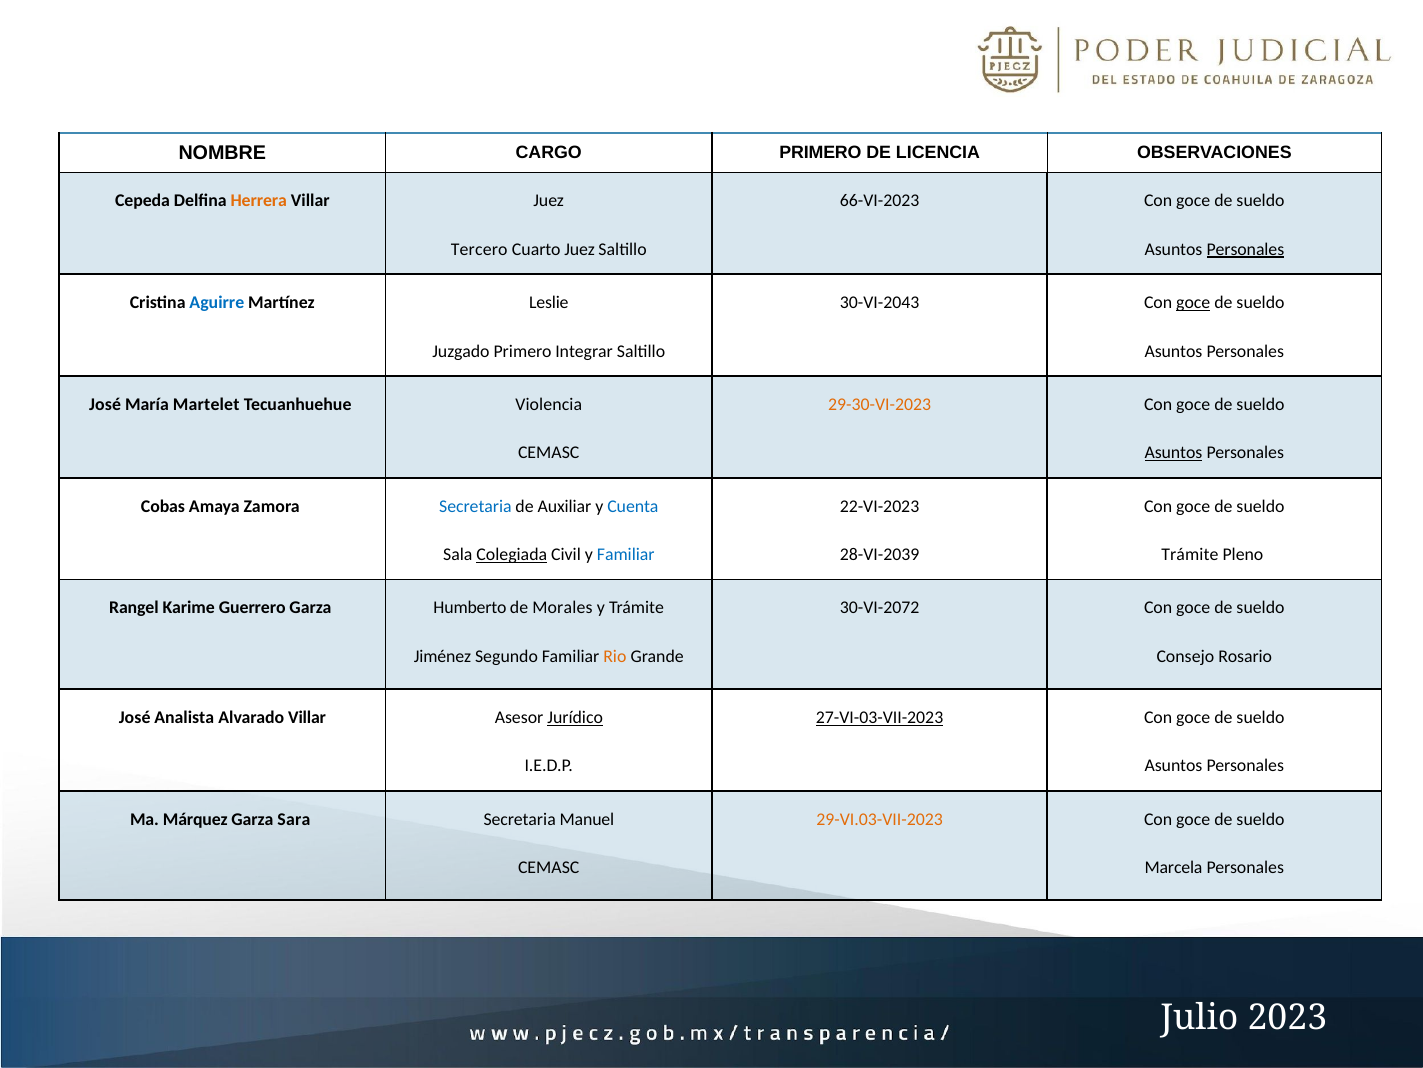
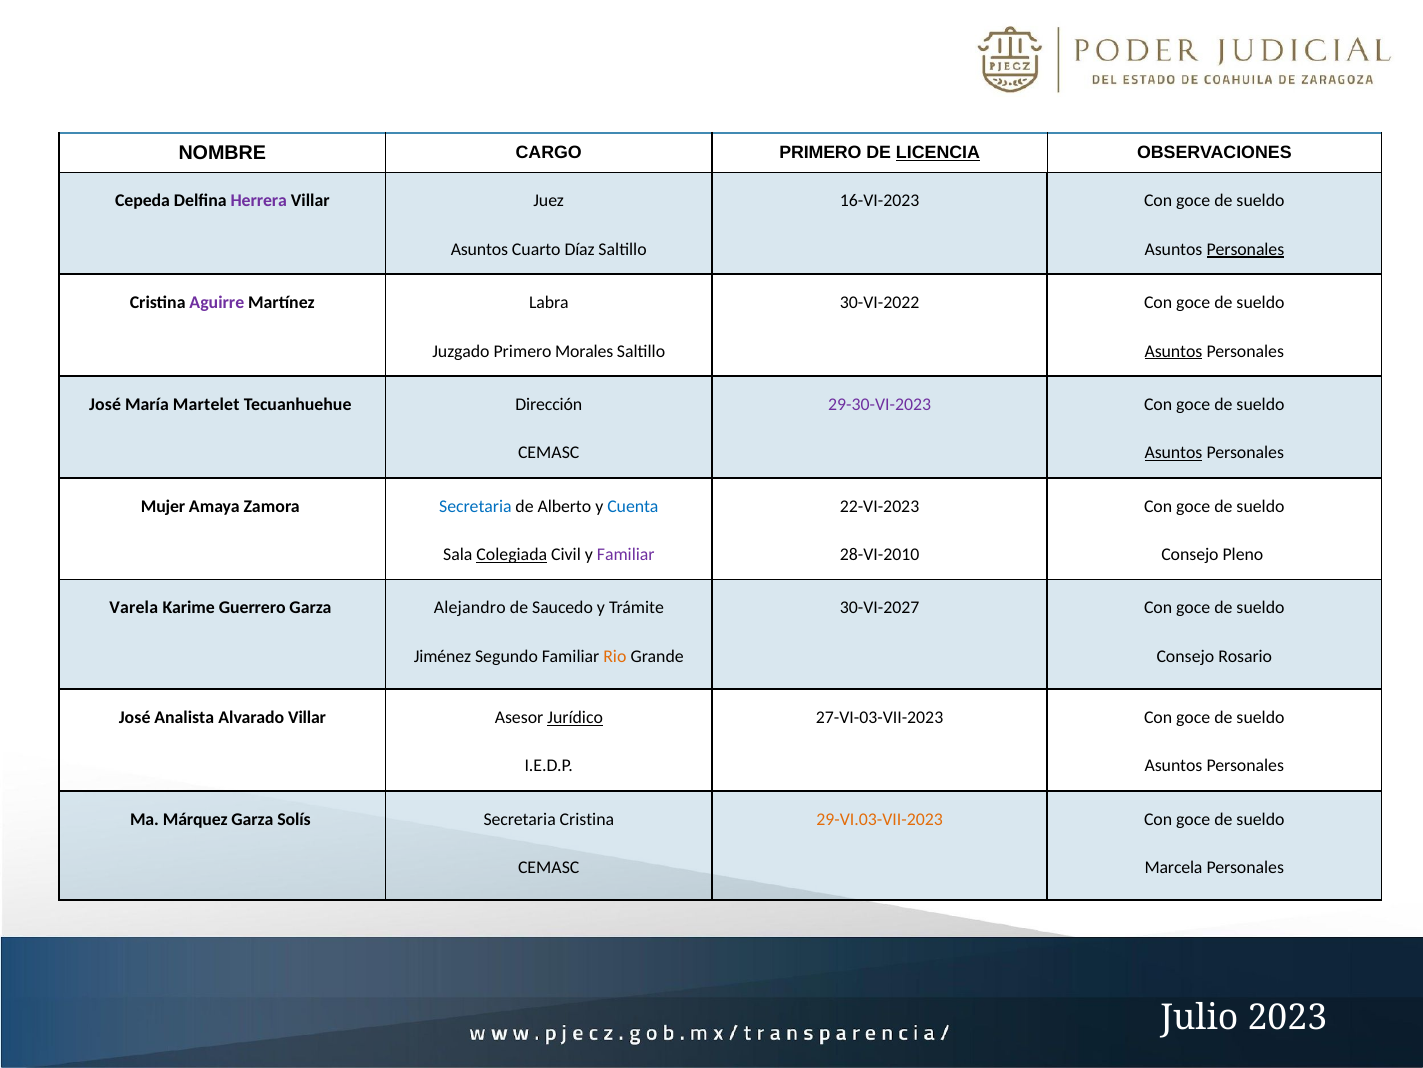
LICENCIA underline: none -> present
Herrera colour: orange -> purple
66-VI-2023: 66-VI-2023 -> 16-VI-2023
Tercero at (479, 249): Tercero -> Asuntos
Cuarto Juez: Juez -> Díaz
Aguirre colour: blue -> purple
Leslie: Leslie -> Labra
30-VI-2043: 30-VI-2043 -> 30-VI-2022
goce at (1193, 302) underline: present -> none
Integrar: Integrar -> Morales
Asuntos at (1173, 351) underline: none -> present
Violencia: Violencia -> Dirección
29-30-VI-2023 colour: orange -> purple
Cobas: Cobas -> Mujer
Auxiliar: Auxiliar -> Alberto
Familiar at (626, 554) colour: blue -> purple
28-VI-2039: 28-VI-2039 -> 28-VI-2010
Trámite at (1190, 554): Trámite -> Consejo
Rangel: Rangel -> Varela
Humberto: Humberto -> Alejandro
Morales: Morales -> Saucedo
30-VI-2072: 30-VI-2072 -> 30-VI-2027
27-VI-03-VII-2023 underline: present -> none
Sara: Sara -> Solís
Secretaria Manuel: Manuel -> Cristina
